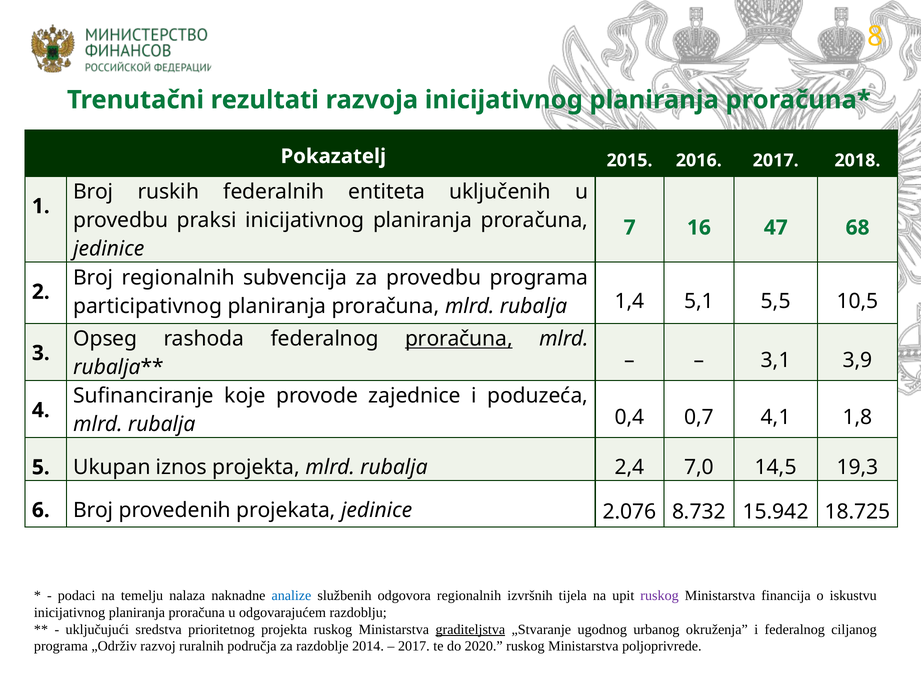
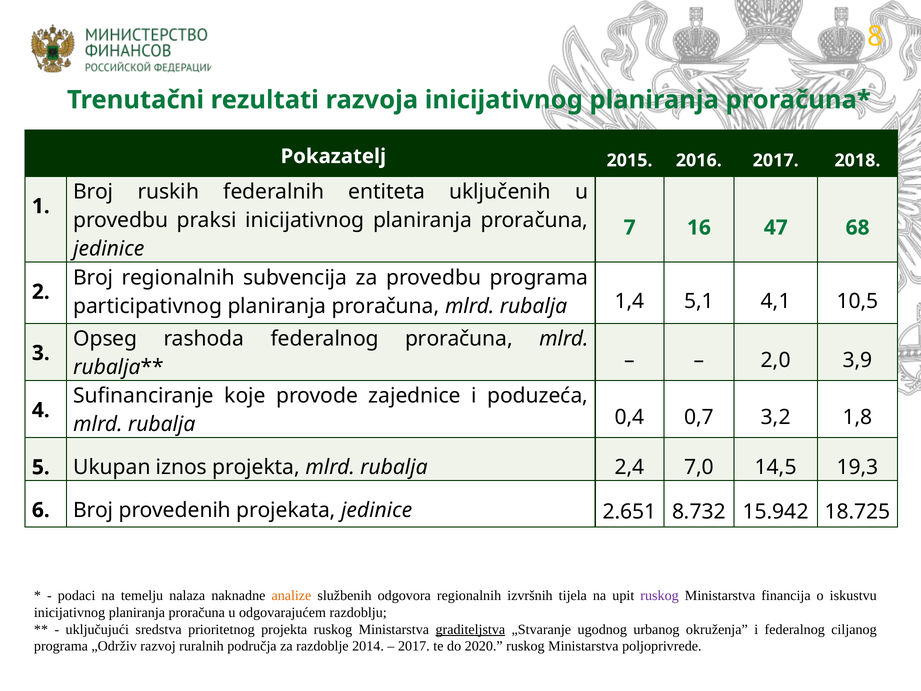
5,5: 5,5 -> 4,1
proračuna at (459, 339) underline: present -> none
3,1: 3,1 -> 2,0
4,1: 4,1 -> 3,2
2.076: 2.076 -> 2.651
analize colour: blue -> orange
